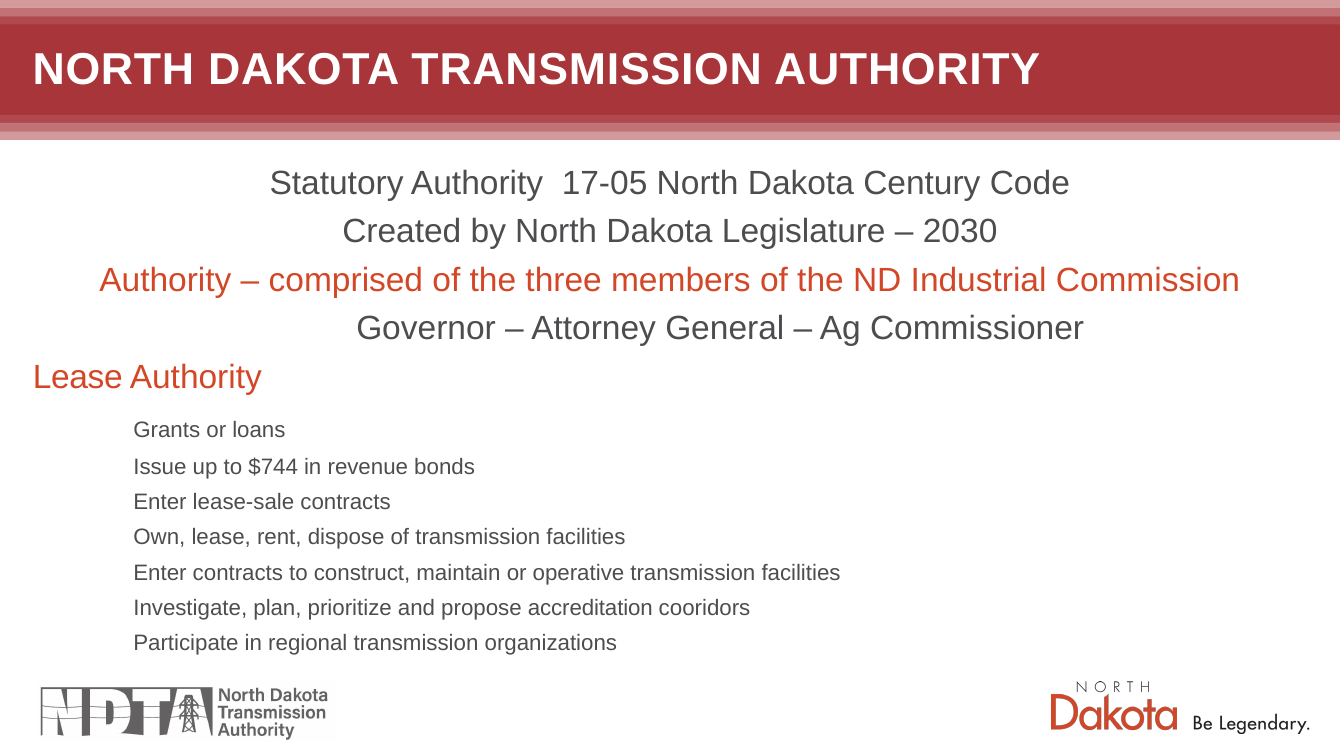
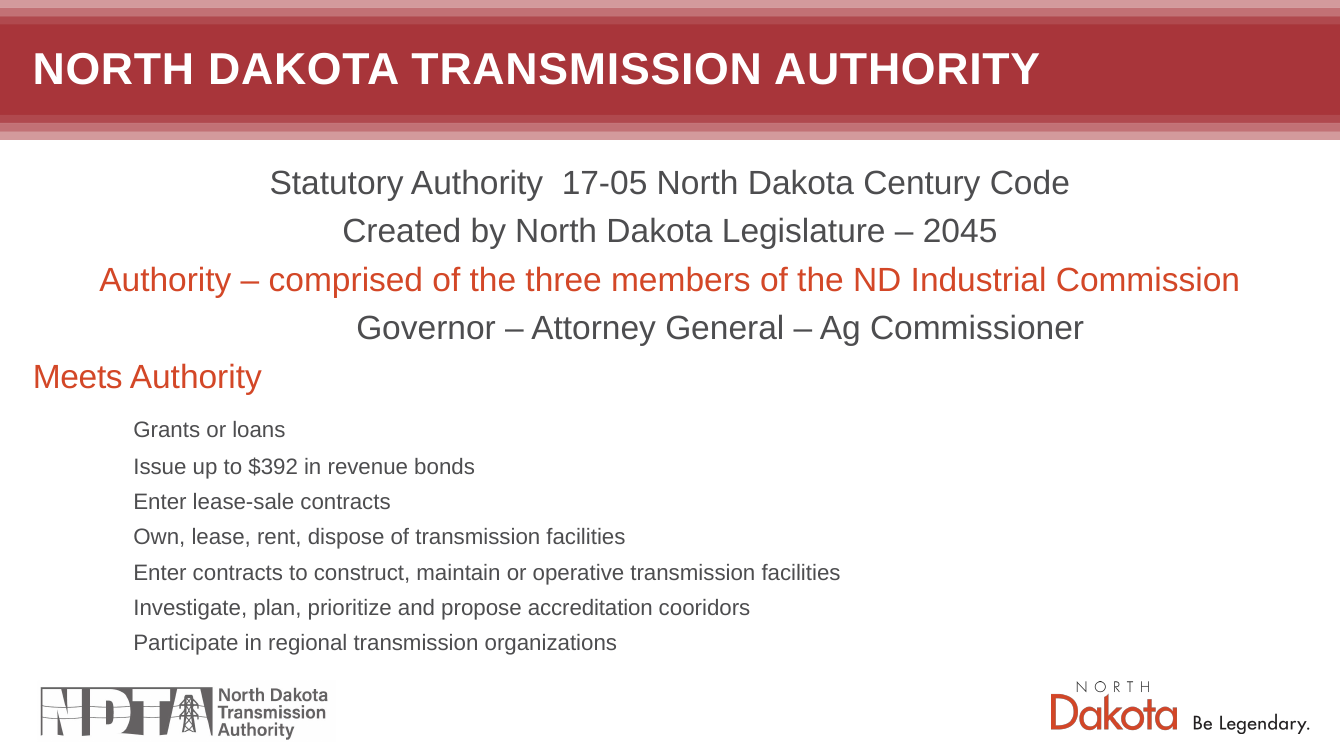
2030: 2030 -> 2045
Lease at (78, 377): Lease -> Meets
$744: $744 -> $392
